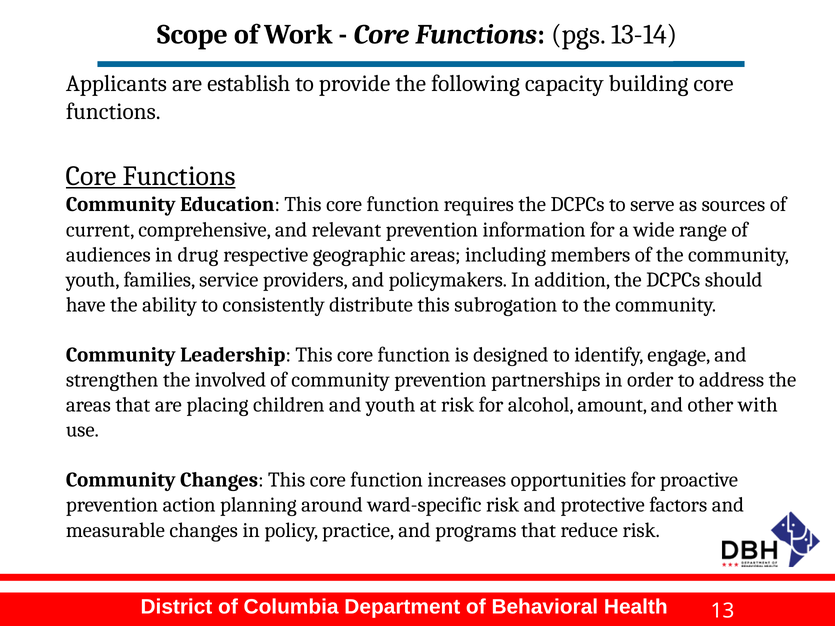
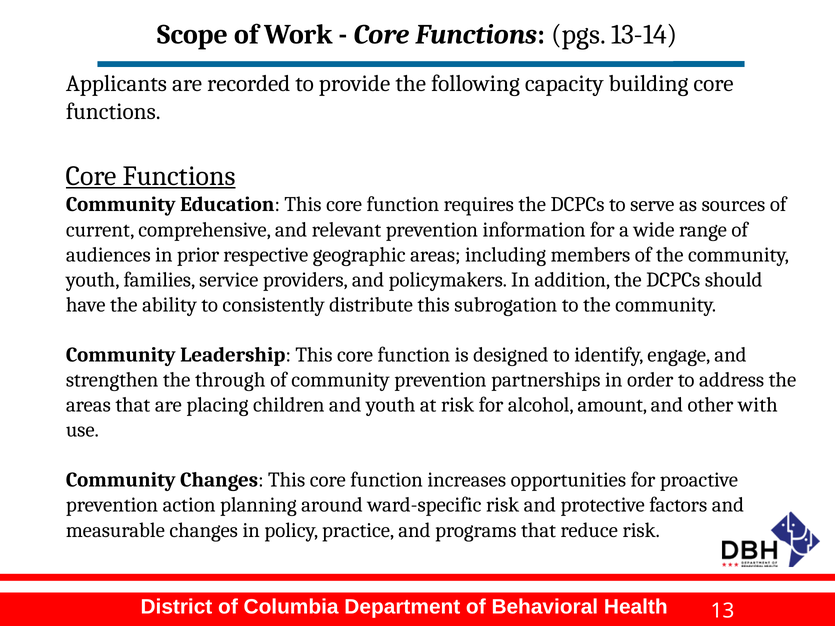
establish: establish -> recorded
drug: drug -> prior
involved: involved -> through
